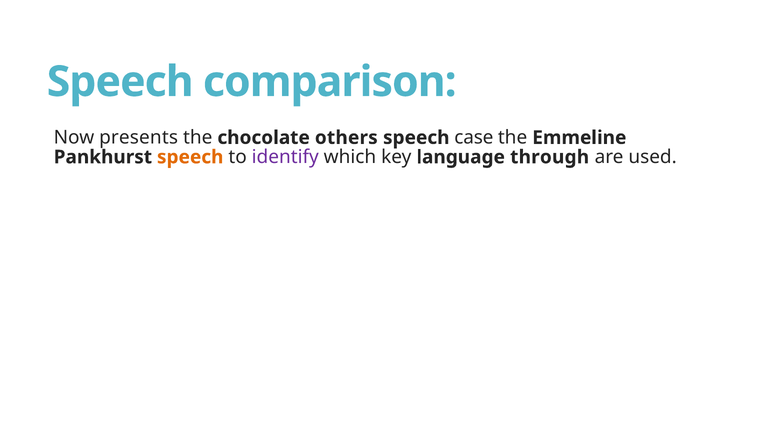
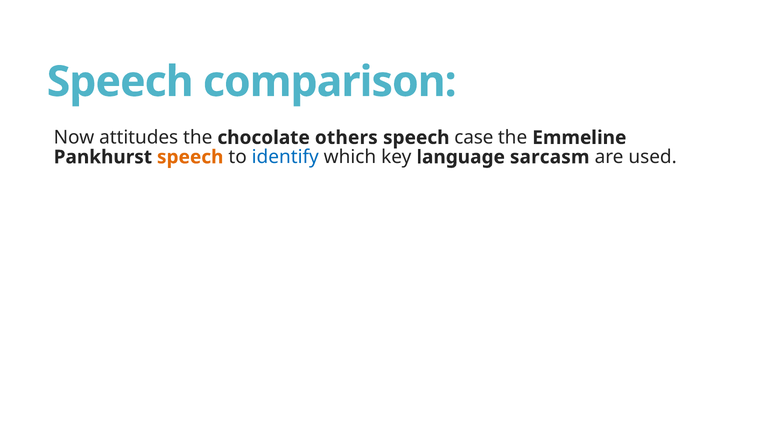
presents: presents -> attitudes
identify colour: purple -> blue
through: through -> sarcasm
